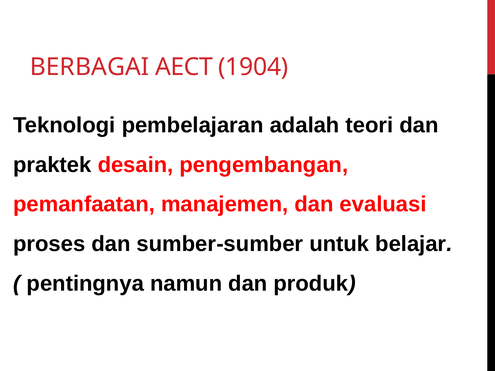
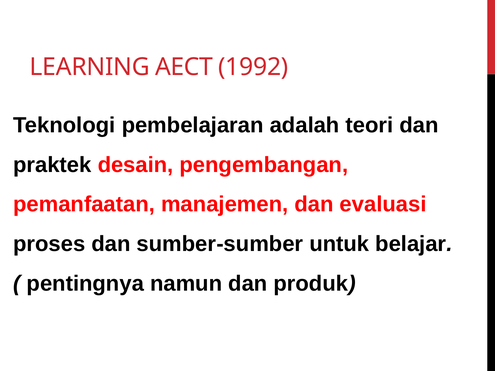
BERBAGAI: BERBAGAI -> LEARNING
1904: 1904 -> 1992
